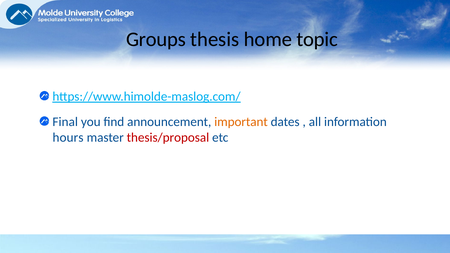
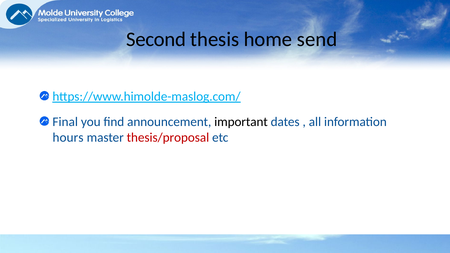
Groups: Groups -> Second
topic: topic -> send
important colour: orange -> black
